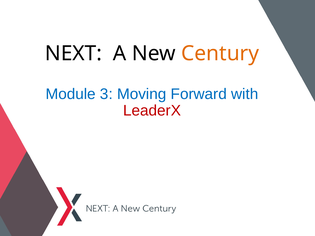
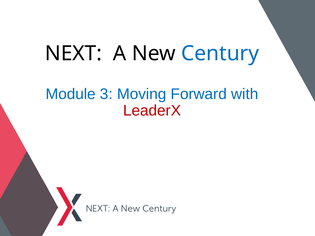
Century colour: orange -> blue
